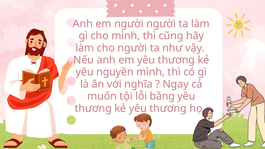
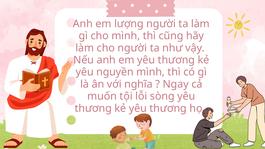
em người: người -> lượng
bằng: bằng -> sòng
